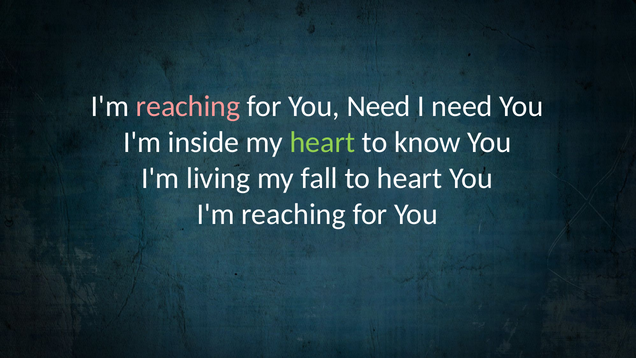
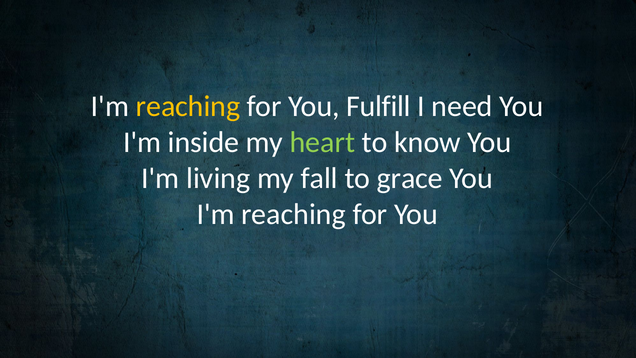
reaching at (188, 106) colour: pink -> yellow
You Need: Need -> Fulfill
to heart: heart -> grace
